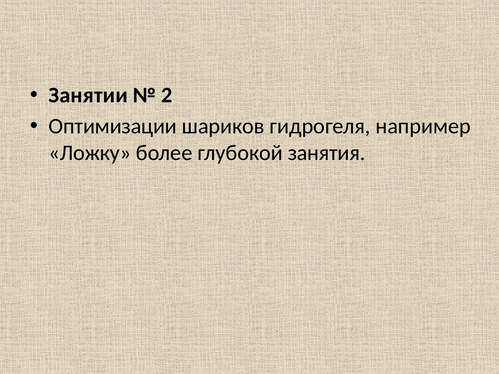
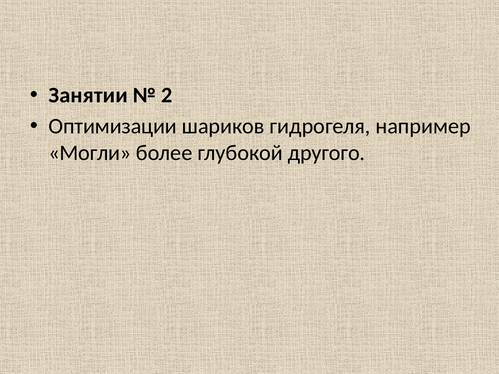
Ложку: Ложку -> Могли
занятия: занятия -> другого
